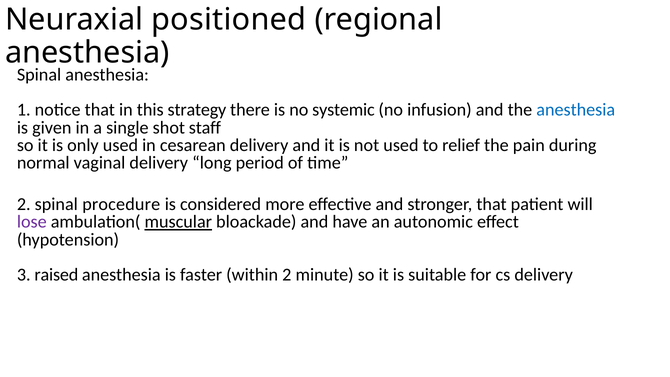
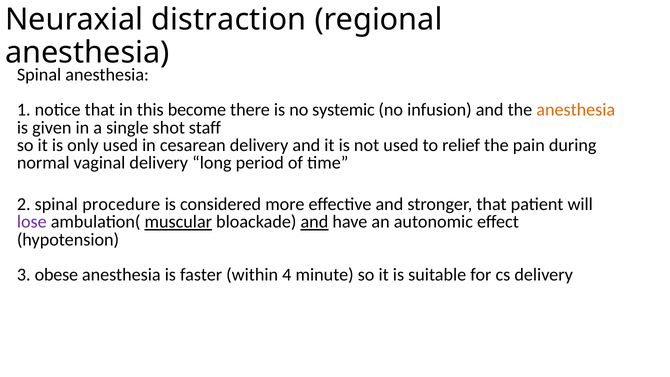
positioned: positioned -> distraction
strategy: strategy -> become
anesthesia at (576, 110) colour: blue -> orange
and at (314, 222) underline: none -> present
raised: raised -> obese
within 2: 2 -> 4
